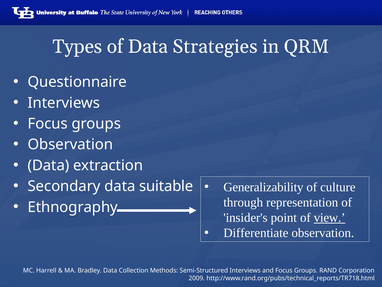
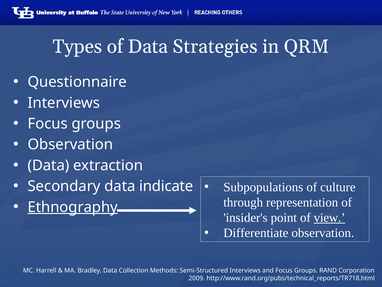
suitable: suitable -> indicate
Generalizability: Generalizability -> Subpopulations
Ethnography underline: none -> present
